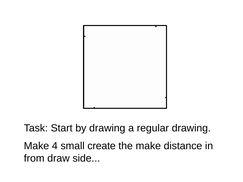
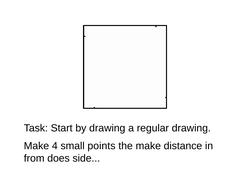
create: create -> points
draw: draw -> does
